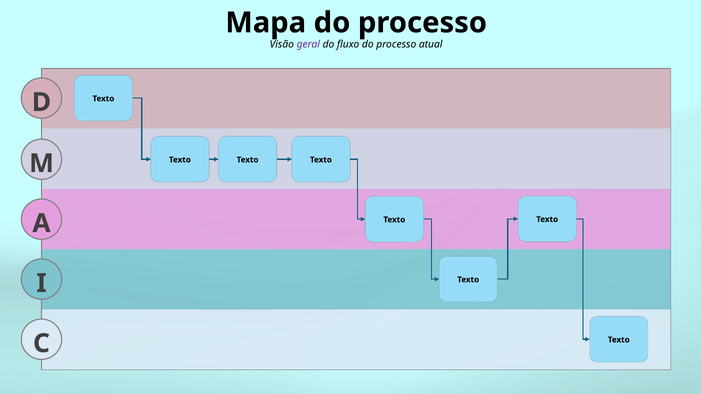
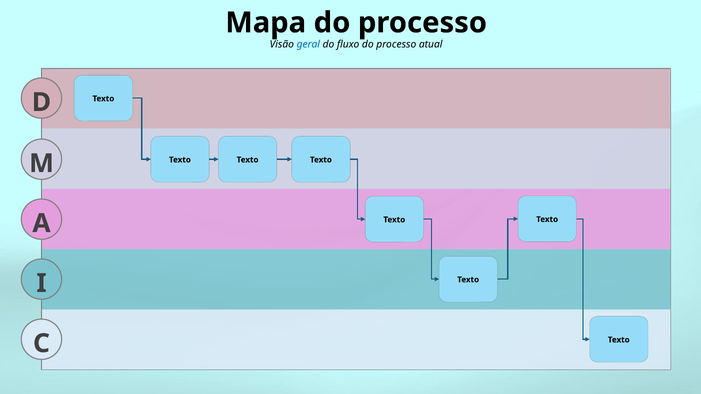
geral colour: purple -> blue
